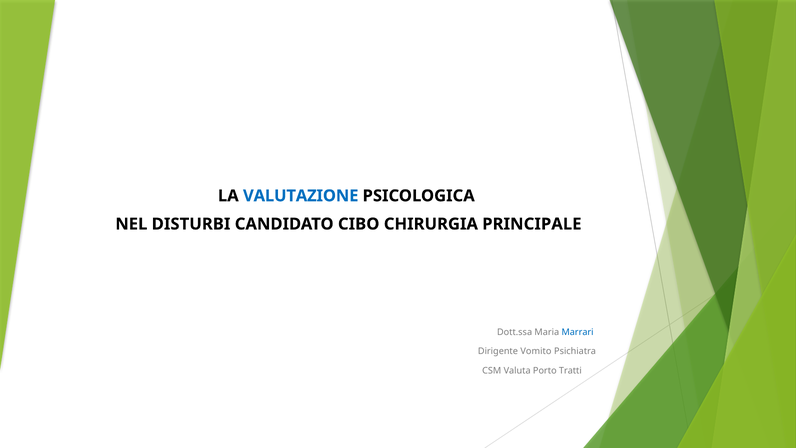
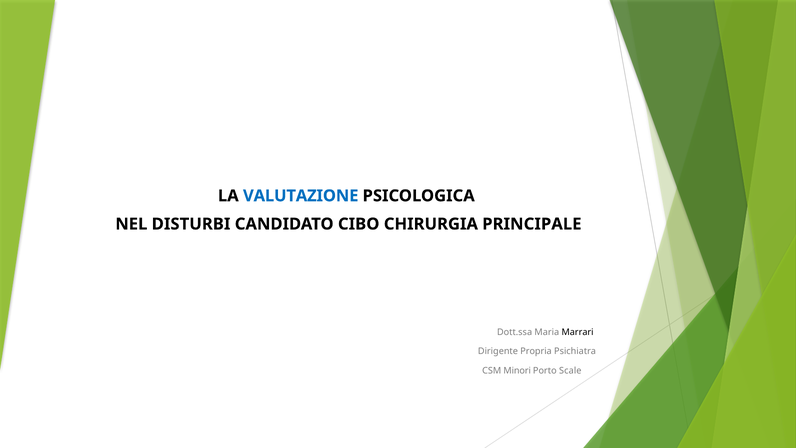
Marrari colour: blue -> black
Vomito: Vomito -> Propria
Valuta: Valuta -> Minori
Tratti: Tratti -> Scale
